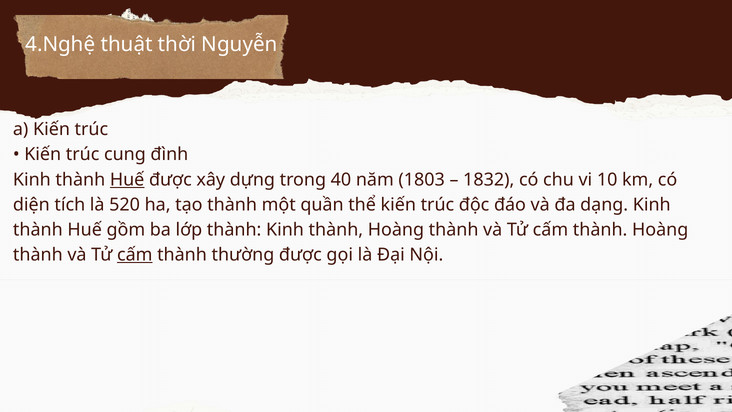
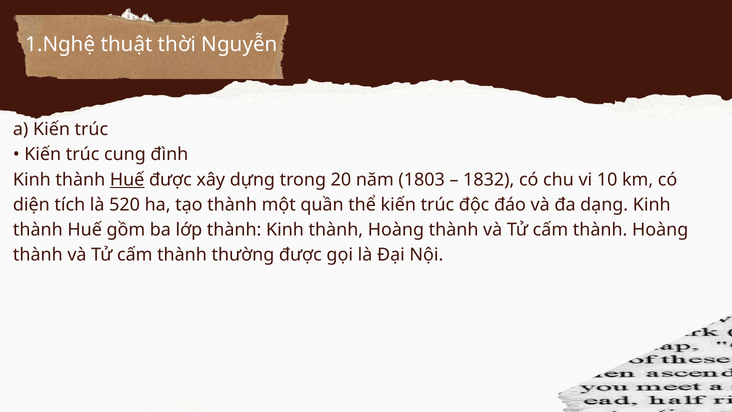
4.Nghệ: 4.Nghệ -> 1.Nghệ
40: 40 -> 20
cấm at (135, 255) underline: present -> none
